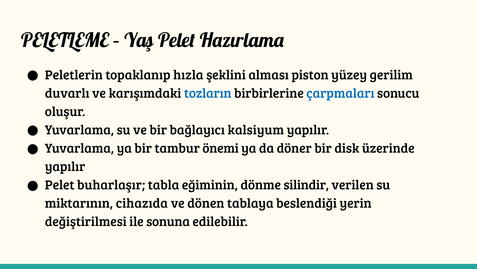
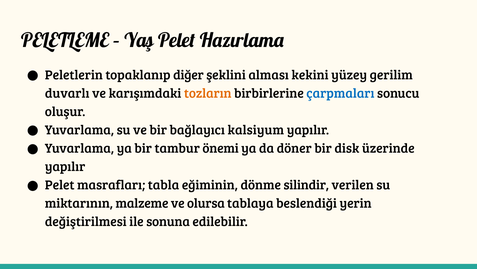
hızla: hızla -> diğer
piston: piston -> kekini
tozların colour: blue -> orange
buharlaşır: buharlaşır -> masrafları
cihazıda: cihazıda -> malzeme
dönen: dönen -> olursa
